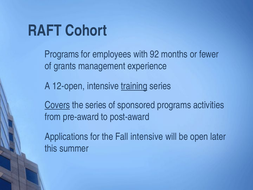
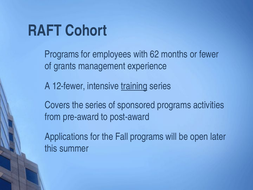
92: 92 -> 62
12-open: 12-open -> 12-fewer
Covers underline: present -> none
Fall intensive: intensive -> programs
